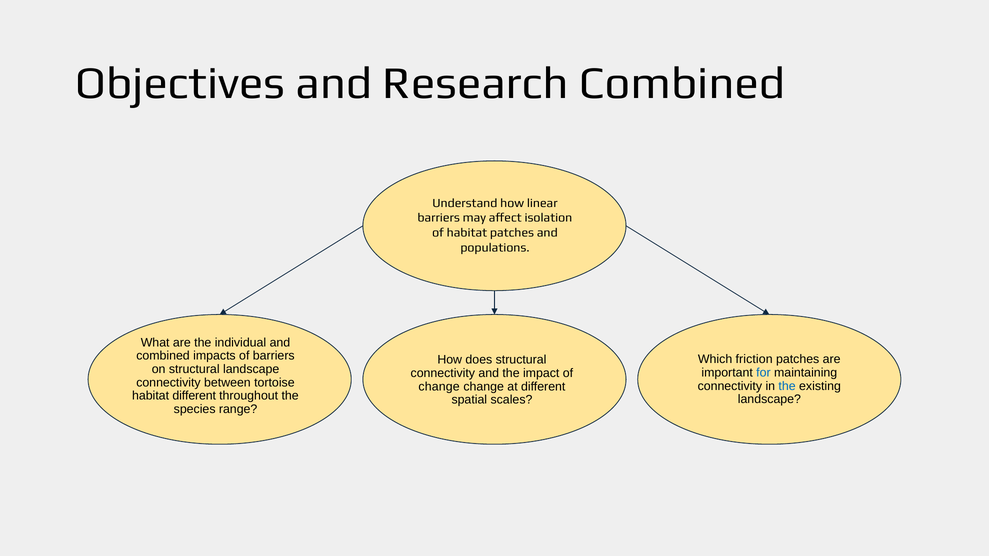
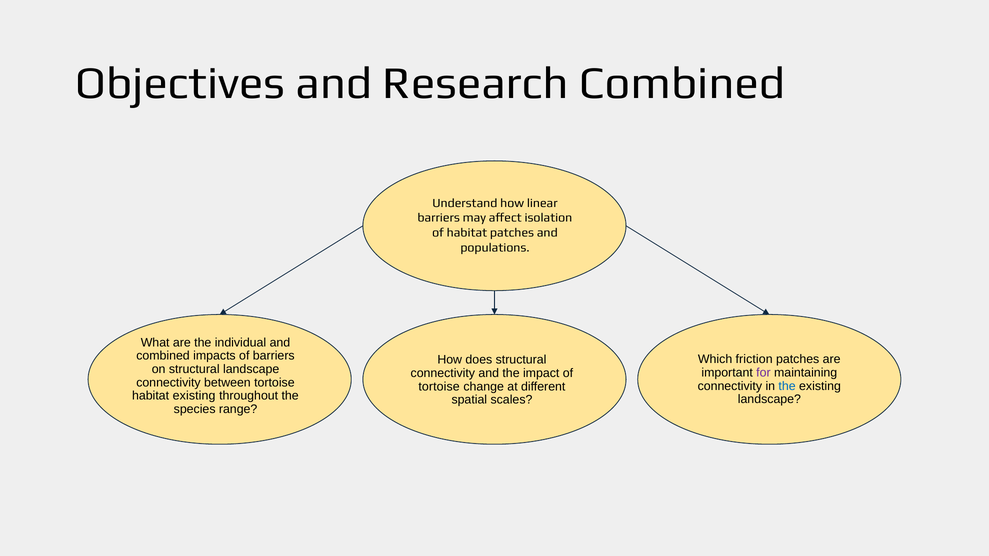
for colour: blue -> purple
change at (439, 387): change -> tortoise
habitat different: different -> existing
